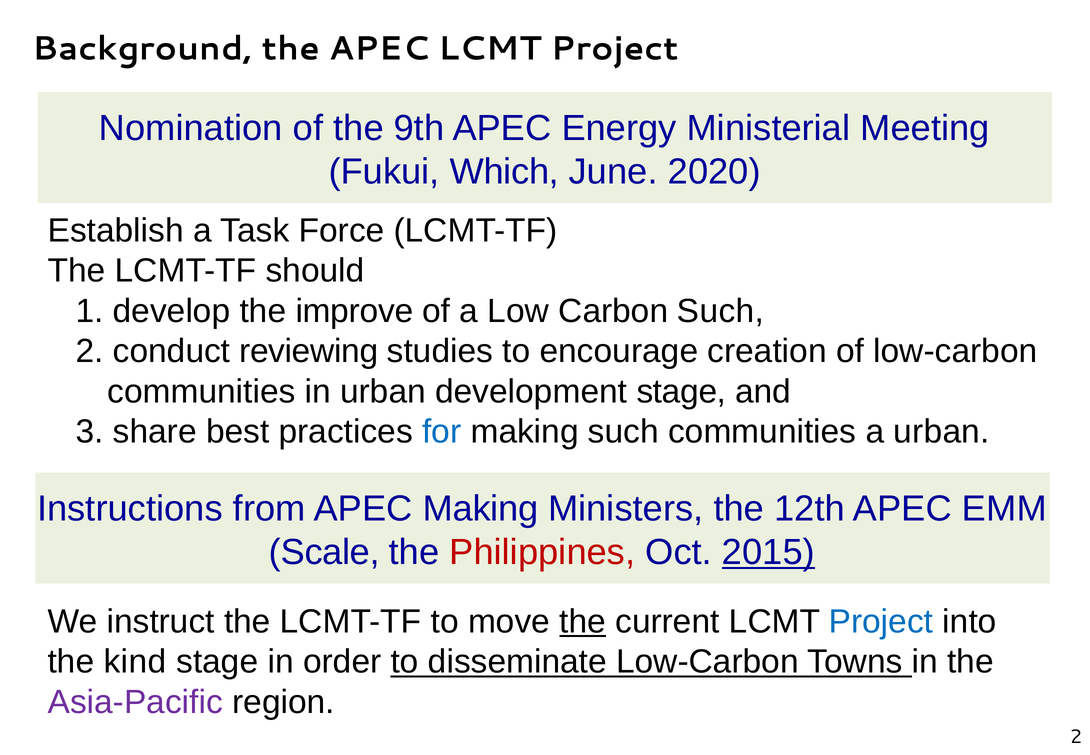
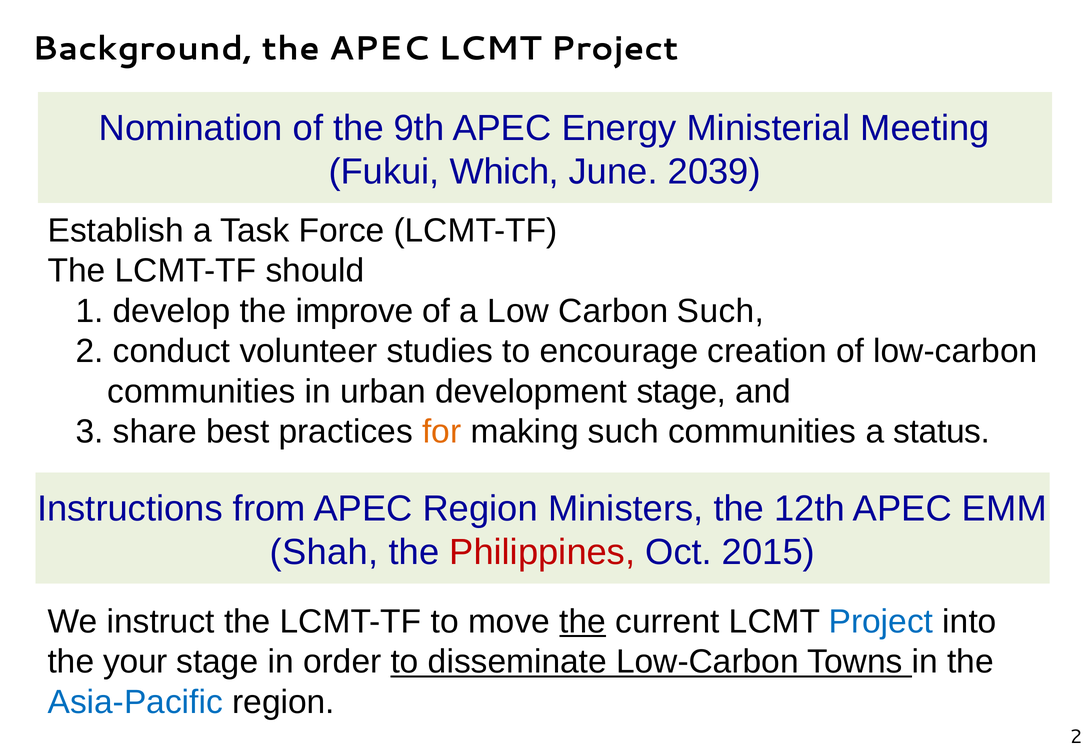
2020: 2020 -> 2039
reviewing: reviewing -> volunteer
for colour: blue -> orange
a urban: urban -> status
APEC Making: Making -> Region
Scale: Scale -> Shah
2015 underline: present -> none
kind: kind -> your
Asia-Pacific colour: purple -> blue
